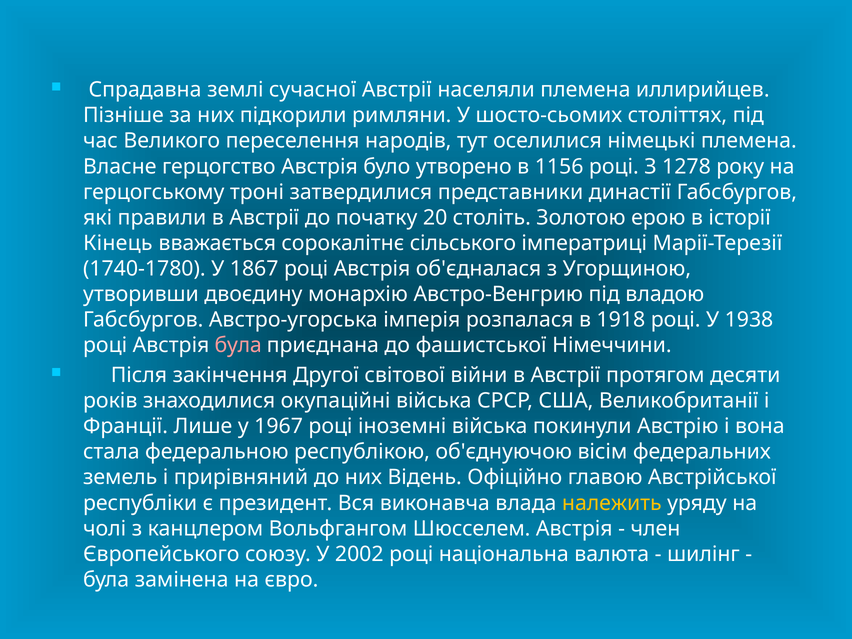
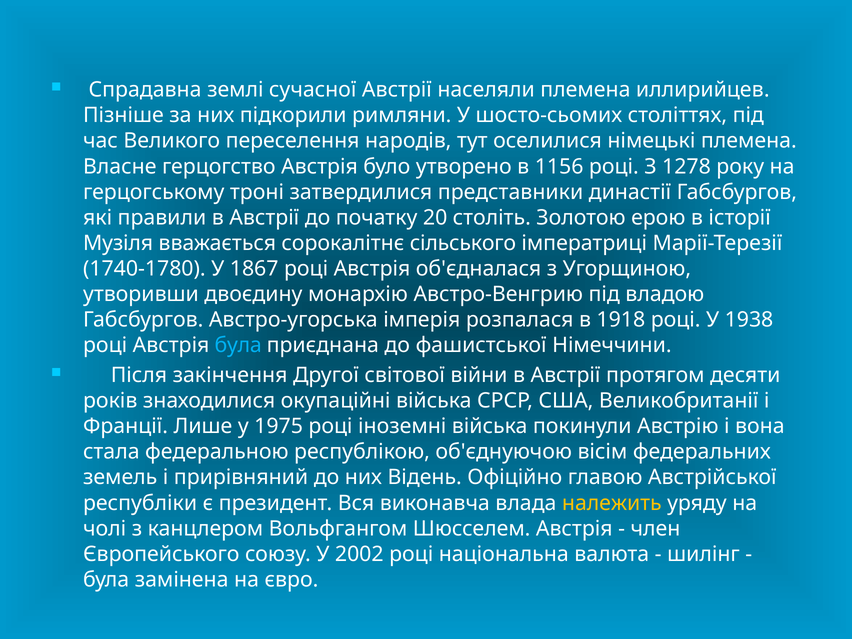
Кінець: Кінець -> Музіля
була at (238, 345) colour: pink -> light blue
1967: 1967 -> 1975
